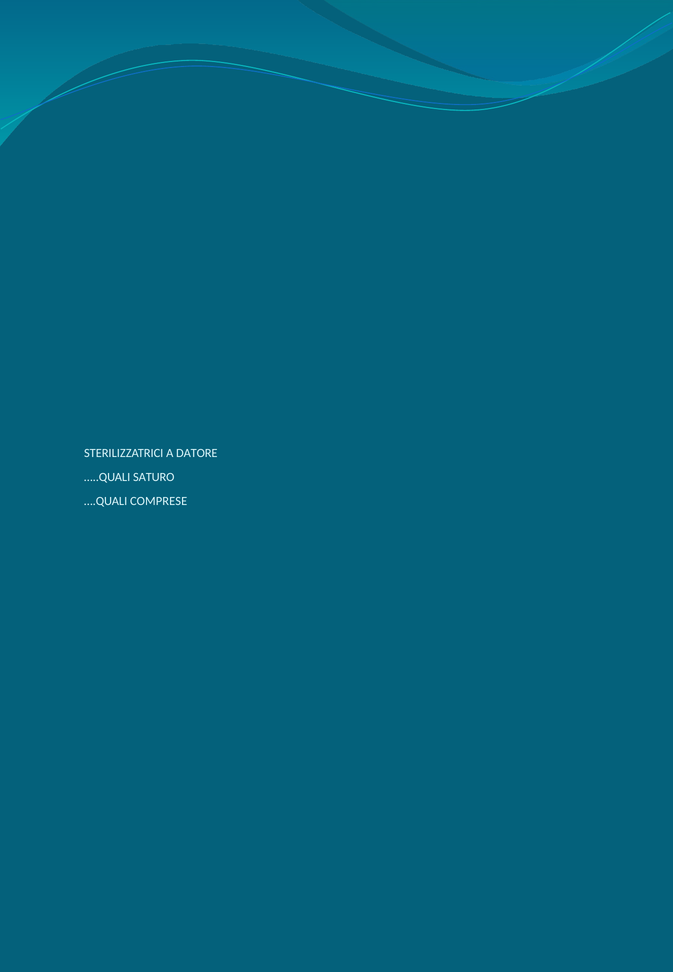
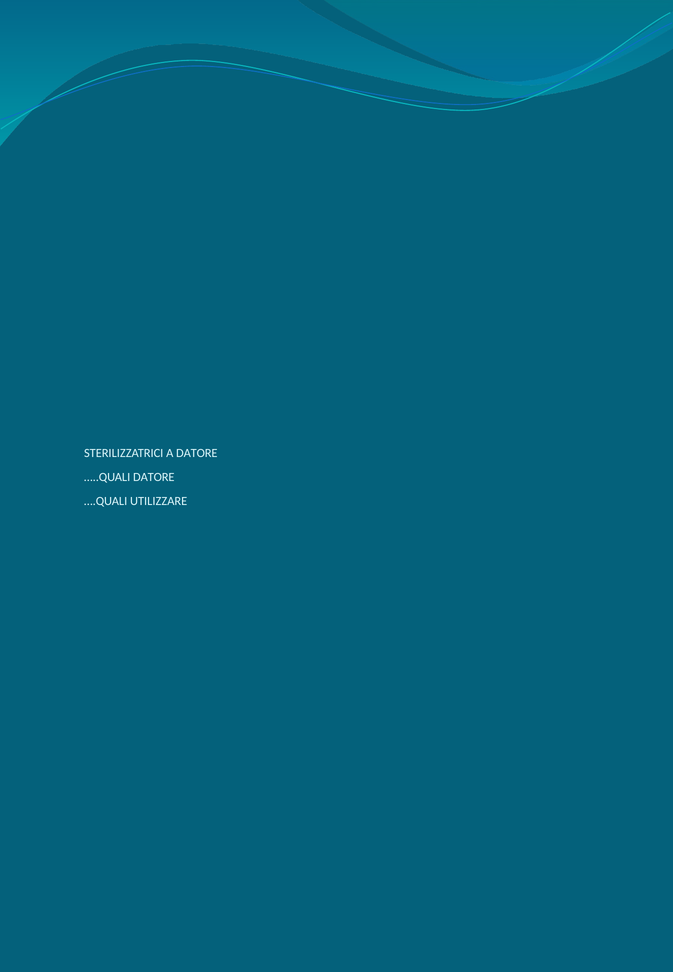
…..QUALI SATURO: SATURO -> DATORE
COMPRESE: COMPRESE -> UTILIZZARE
